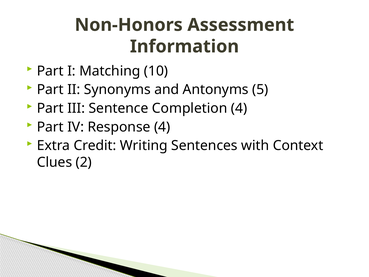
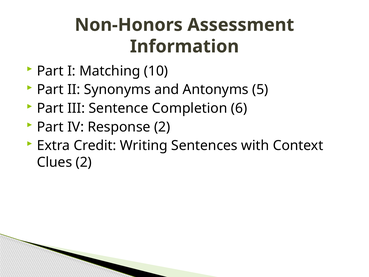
Completion 4: 4 -> 6
Response 4: 4 -> 2
